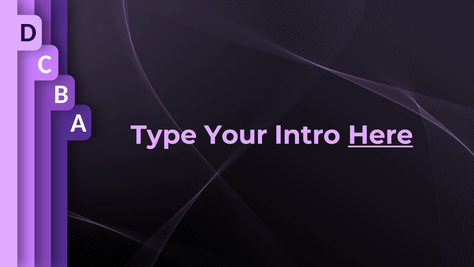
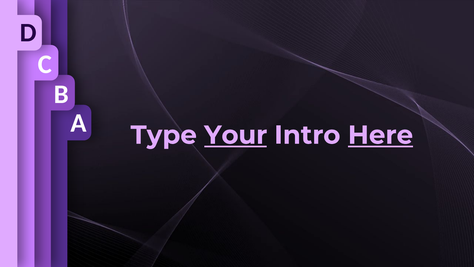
Your underline: none -> present
